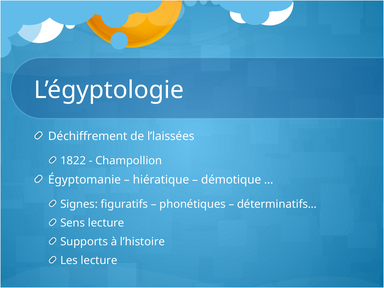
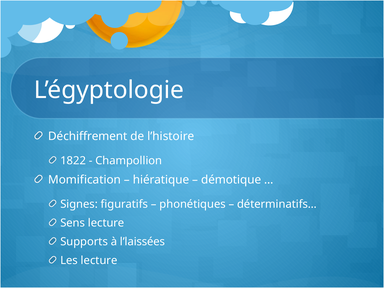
l’laissées: l’laissées -> l’histoire
Égyptomanie: Égyptomanie -> Momification
l’histoire: l’histoire -> l’laissées
